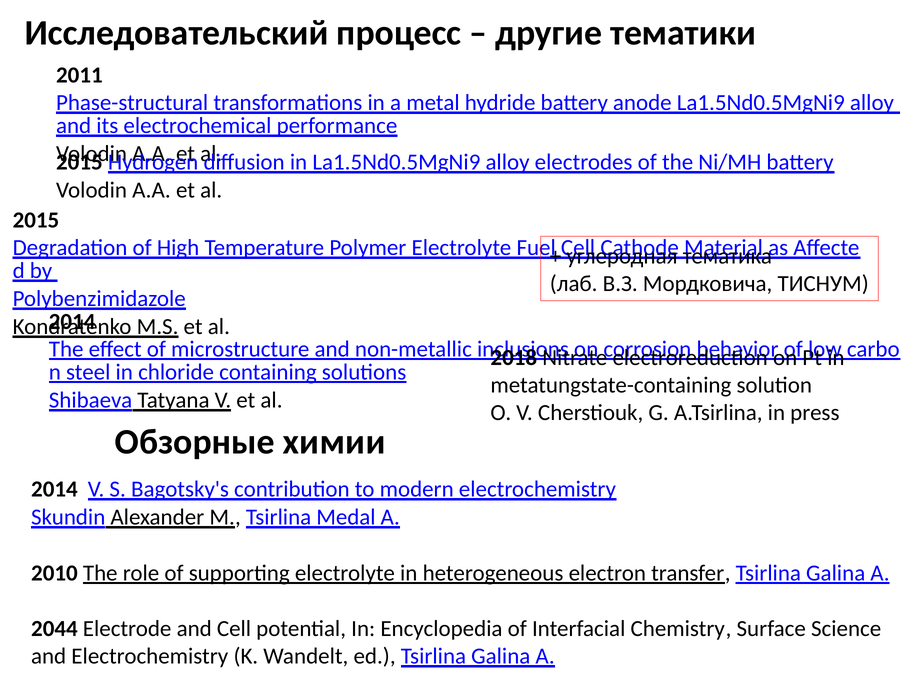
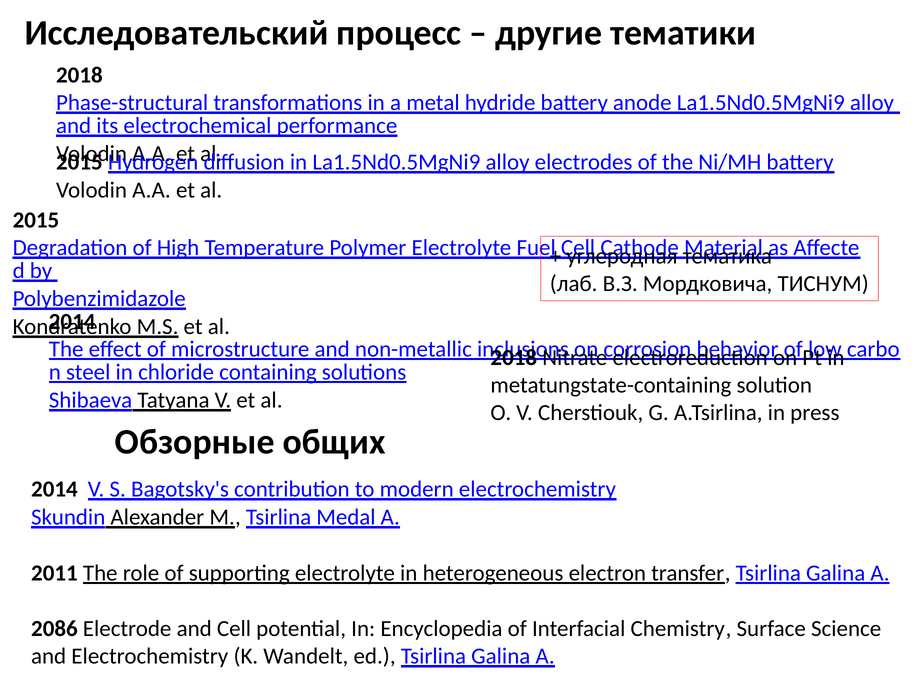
2011 at (79, 75): 2011 -> 2018
химии: химии -> общих
2010: 2010 -> 2011
2044: 2044 -> 2086
